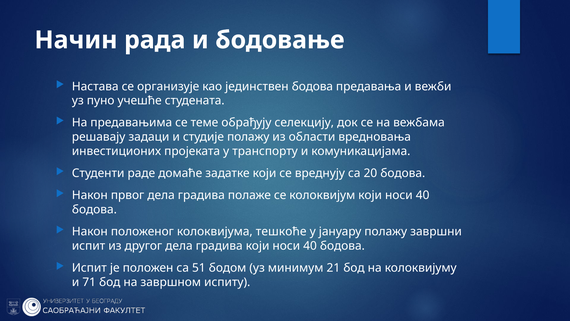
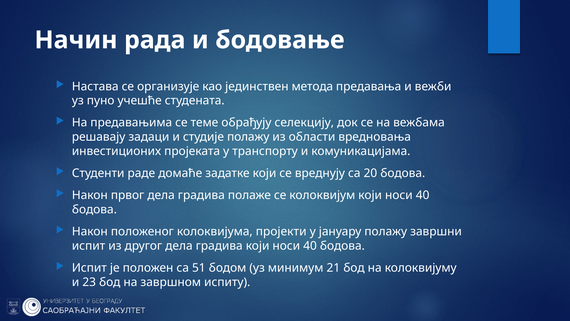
јединствен бодова: бодова -> метода
тешкоће: тешкоће -> пројекти
71: 71 -> 23
